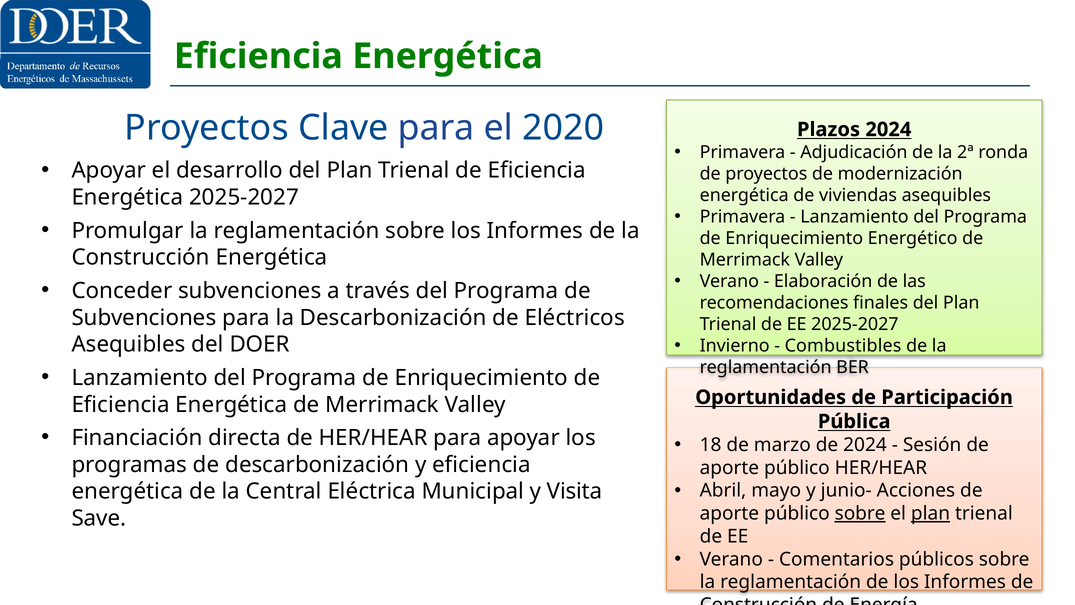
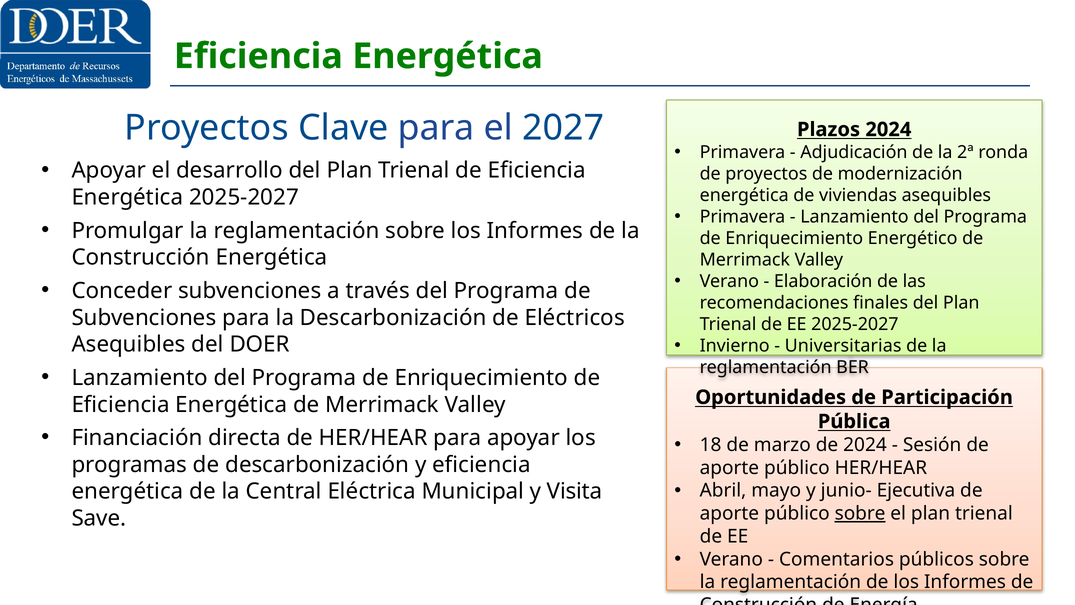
2020: 2020 -> 2027
Combustibles: Combustibles -> Universitarias
Acciones: Acciones -> Ejecutiva
plan at (931, 513) underline: present -> none
